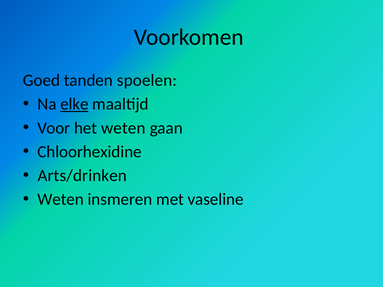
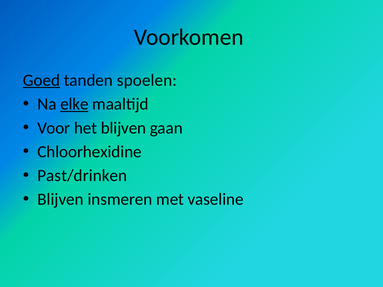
Goed underline: none -> present
het weten: weten -> blijven
Arts/drinken: Arts/drinken -> Past/drinken
Weten at (61, 200): Weten -> Blijven
